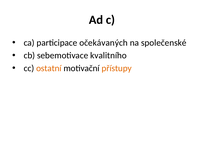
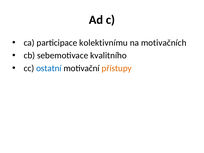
očekávaných: očekávaných -> kolektivnímu
společenské: společenské -> motivačních
ostatní colour: orange -> blue
